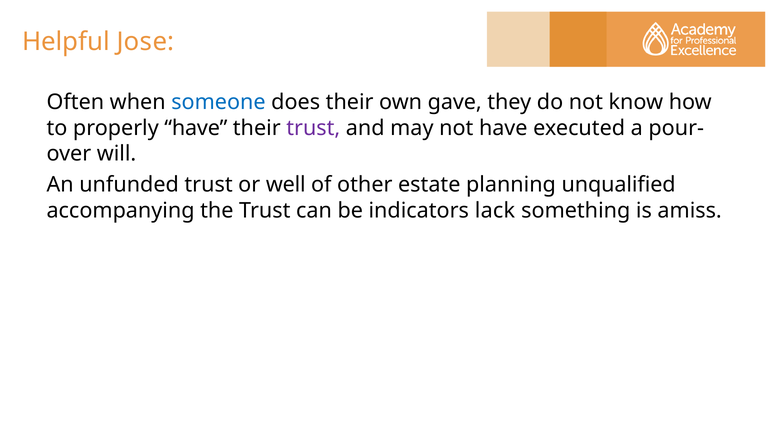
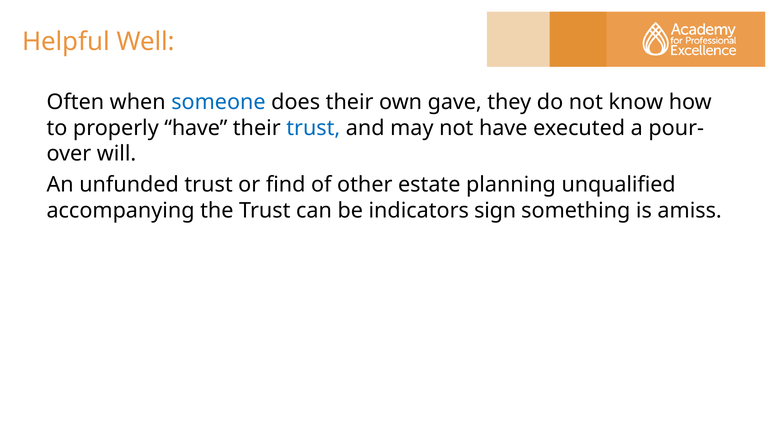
Jose: Jose -> Well
trust at (313, 128) colour: purple -> blue
well: well -> find
lack: lack -> sign
